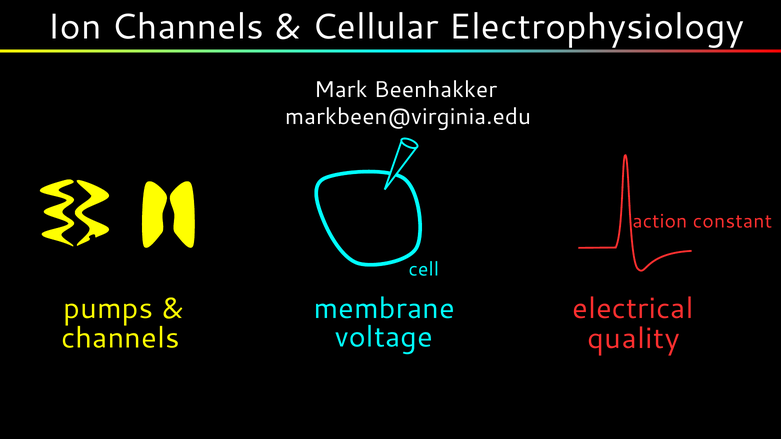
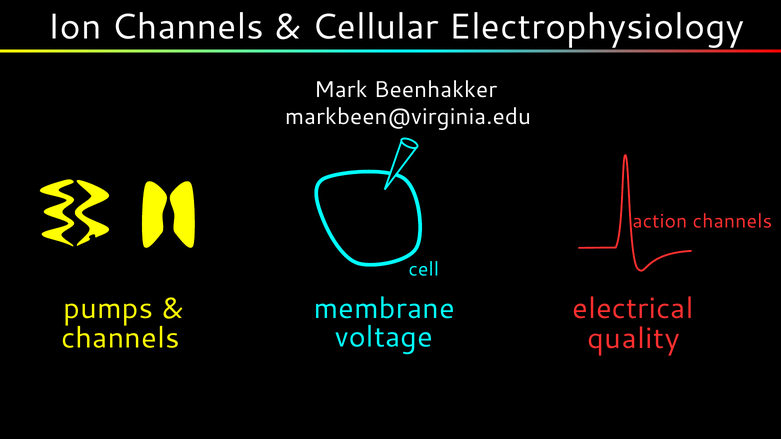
action constant: constant -> channels
